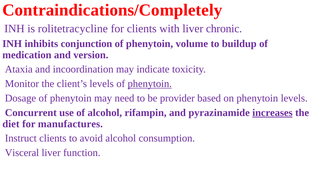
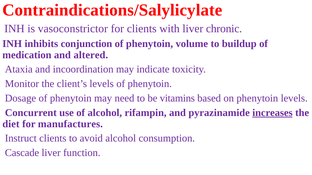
Contraindications/Completely: Contraindications/Completely -> Contraindications/Salylicylate
rolitetracycline: rolitetracycline -> vasoconstrictor
version: version -> altered
phenytoin at (150, 84) underline: present -> none
provider: provider -> vitamins
Visceral: Visceral -> Cascade
